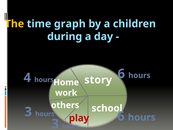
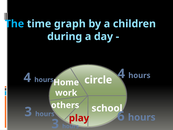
The colour: yellow -> light blue
4 hours 6: 6 -> 4
story: story -> circle
